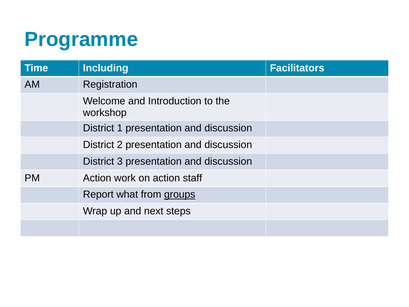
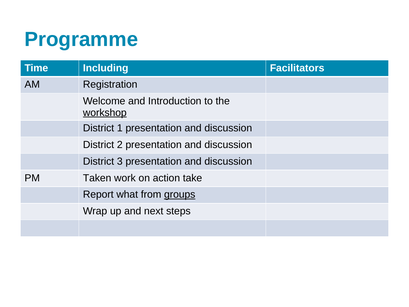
workshop underline: none -> present
PM Action: Action -> Taken
staff: staff -> take
